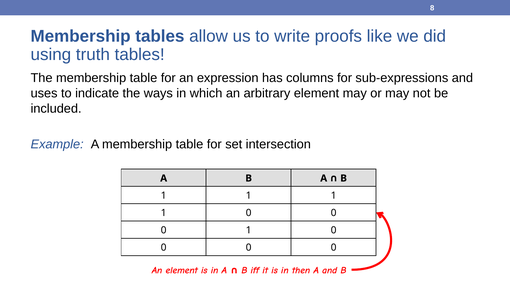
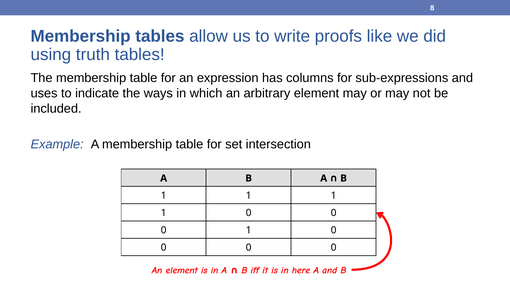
then: then -> here
